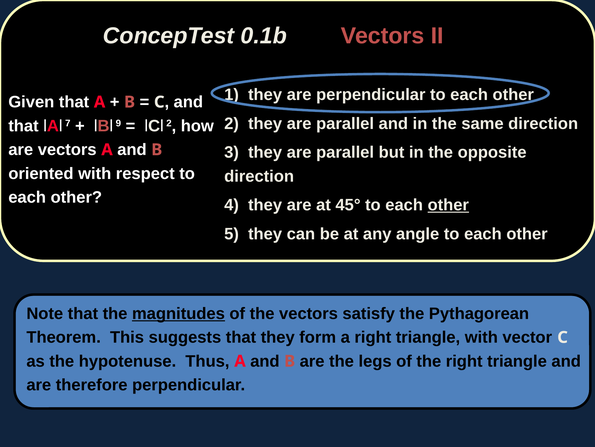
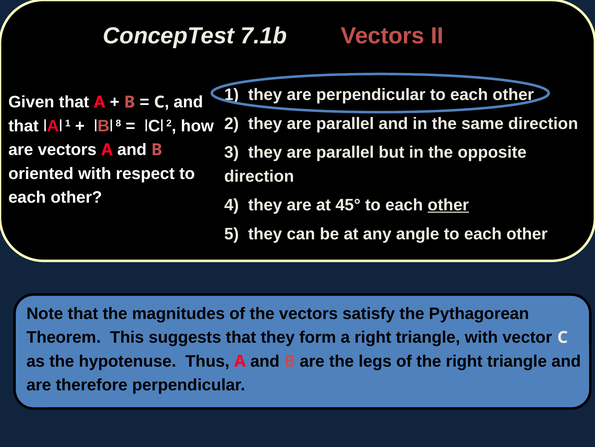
0.1b: 0.1b -> 7.1b
lAl 7: 7 -> 1
9: 9 -> 8
magnitudes underline: present -> none
